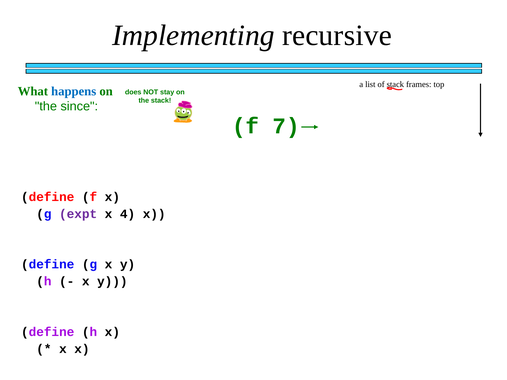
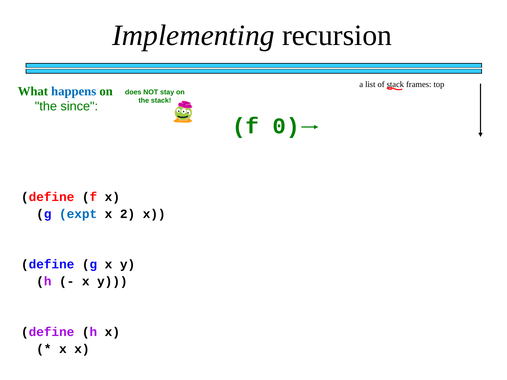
recursive: recursive -> recursion
7: 7 -> 0
expt colour: purple -> blue
4: 4 -> 2
